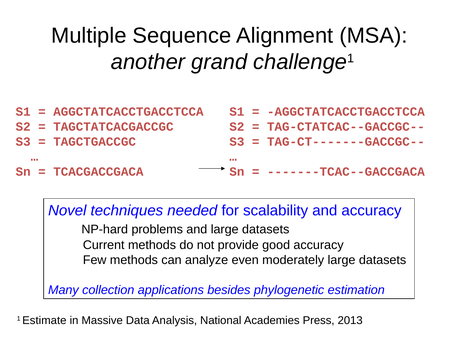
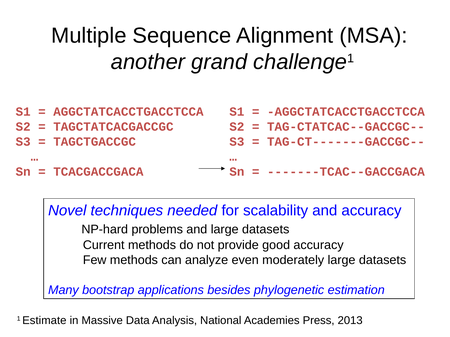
collection: collection -> bootstrap
